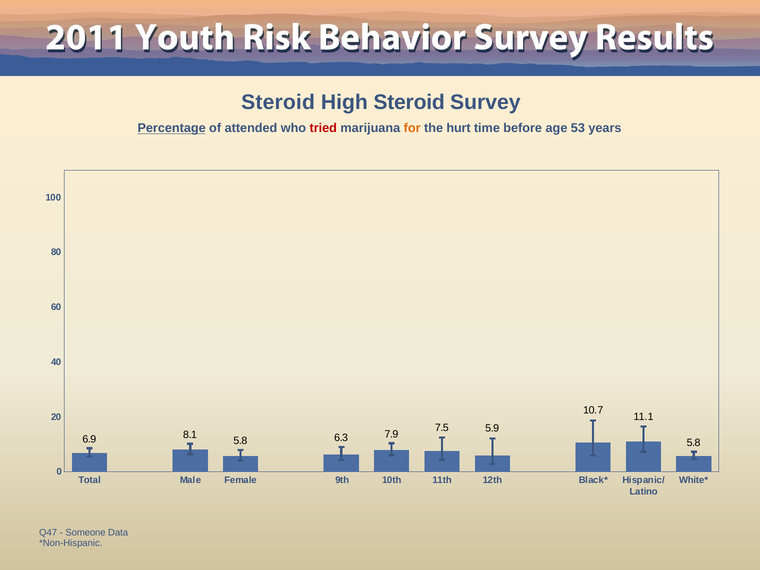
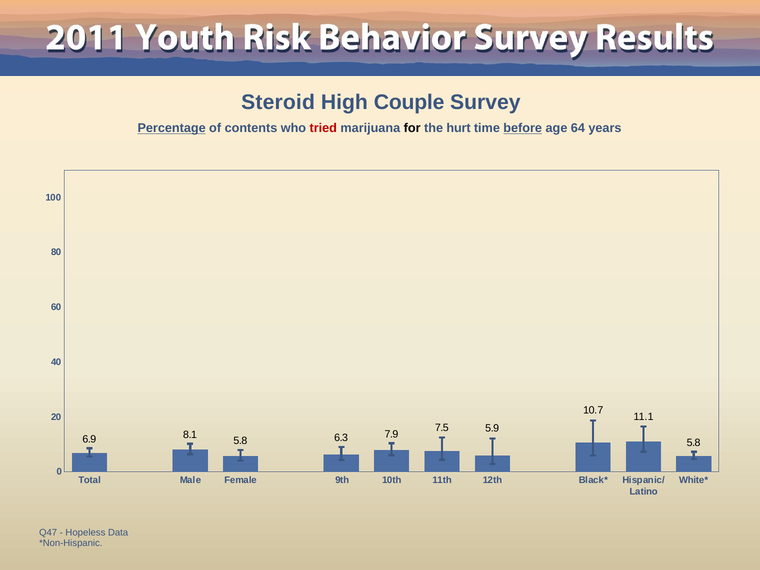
High Steroid: Steroid -> Couple
attended: attended -> contents
for colour: orange -> black
before underline: none -> present
53: 53 -> 64
Someone: Someone -> Hopeless
